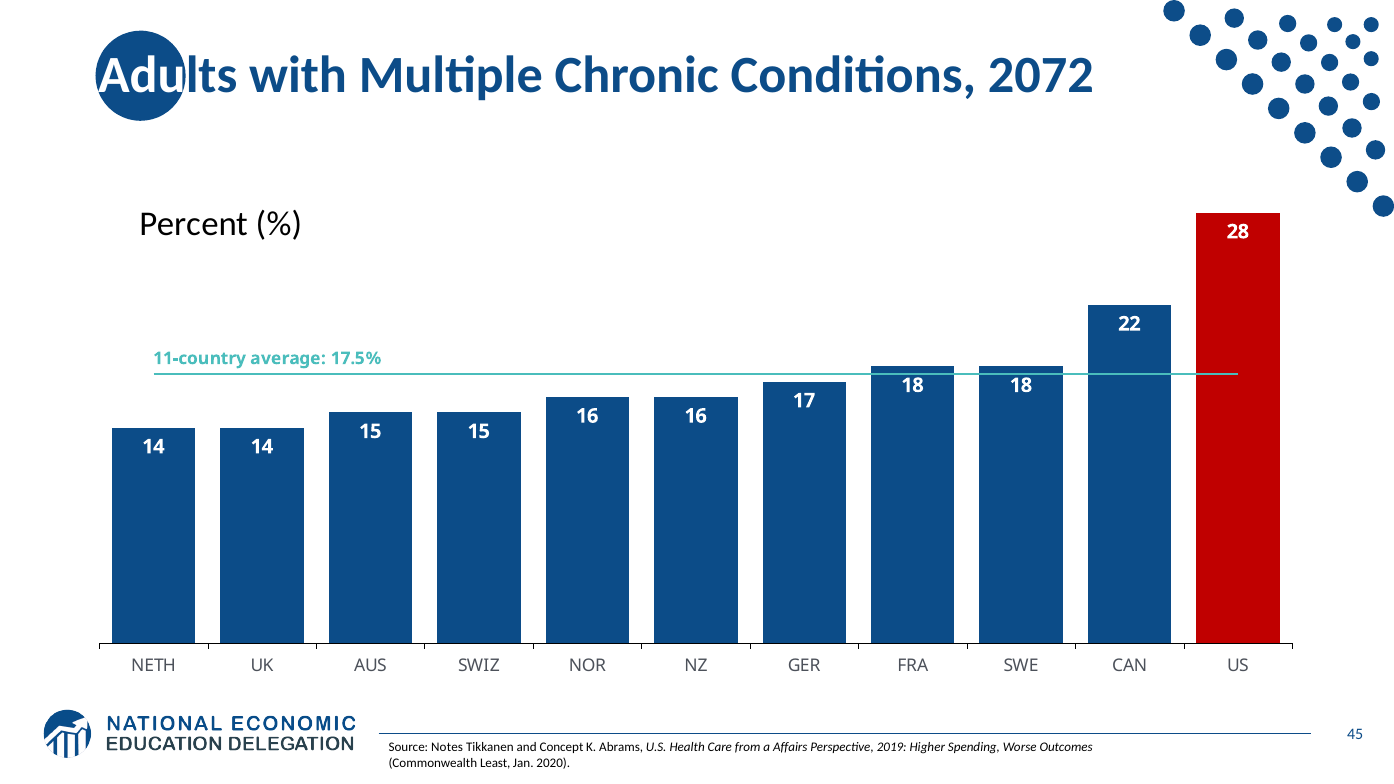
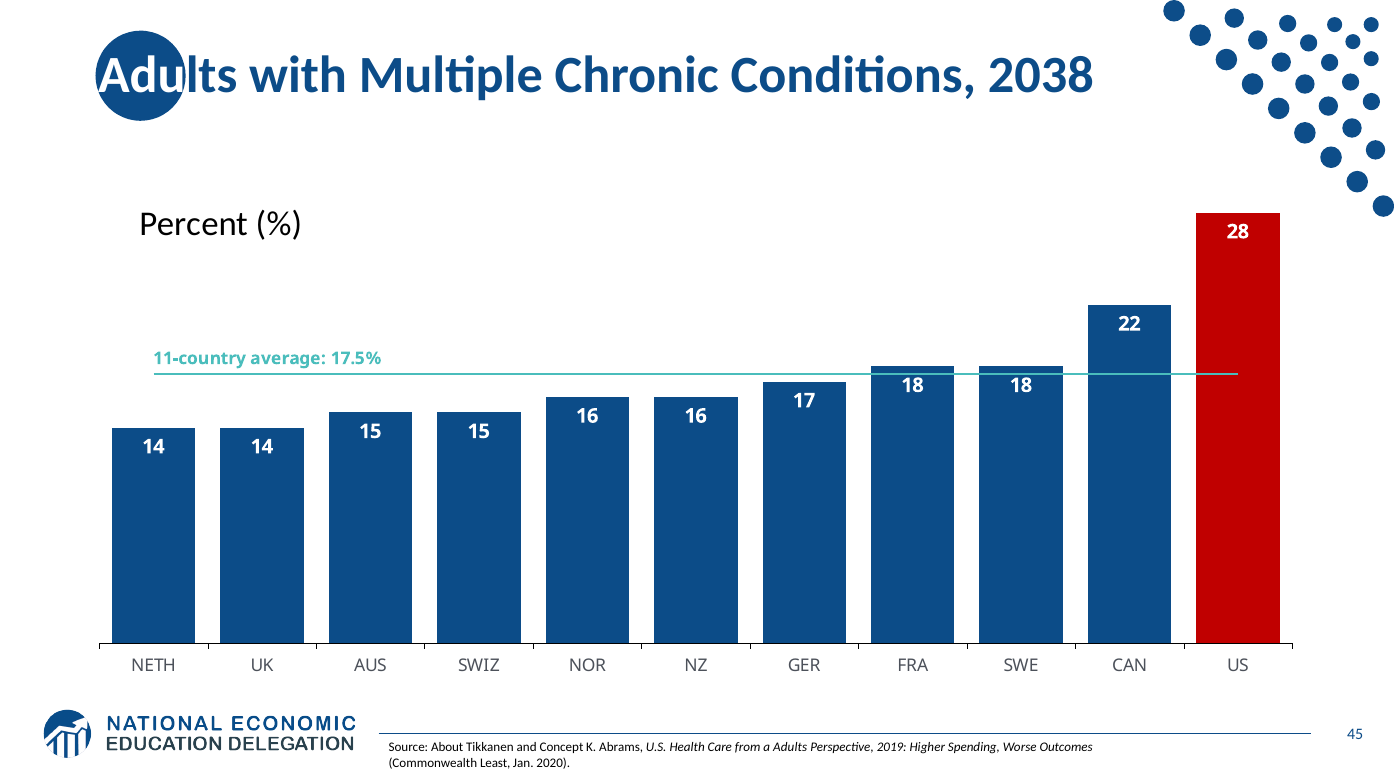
2072: 2072 -> 2038
Notes: Notes -> About
a Affairs: Affairs -> Adults
